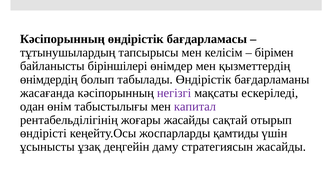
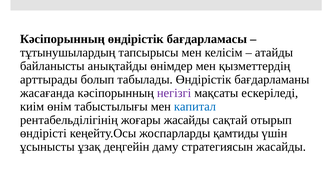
бірімен: бірімен -> атайды
біріншілері: біріншілері -> анықтайды
өнімдердің: өнімдердің -> арттырады
одан: одан -> киім
капитал colour: purple -> blue
